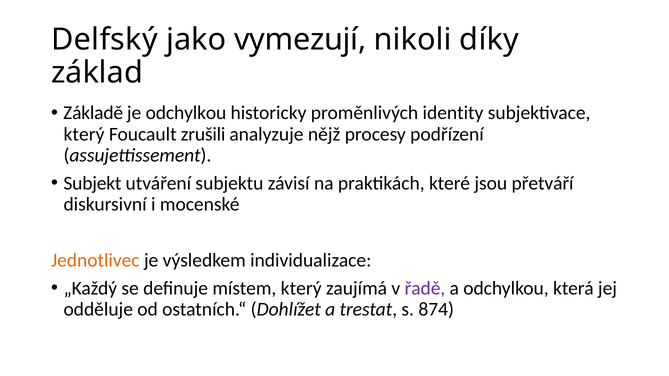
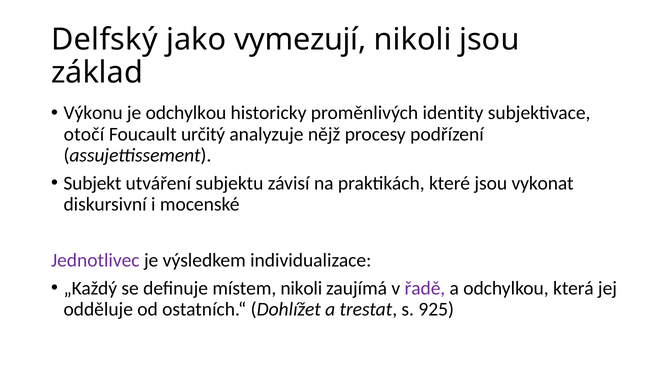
nikoli díky: díky -> jsou
Základě: Základě -> Výkonu
který at (84, 134): který -> otočí
zrušili: zrušili -> určitý
přetváří: přetváří -> vykonat
Jednotlivec colour: orange -> purple
místem který: který -> nikoli
874: 874 -> 925
